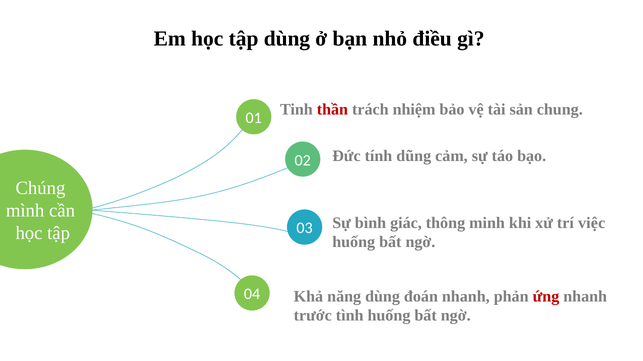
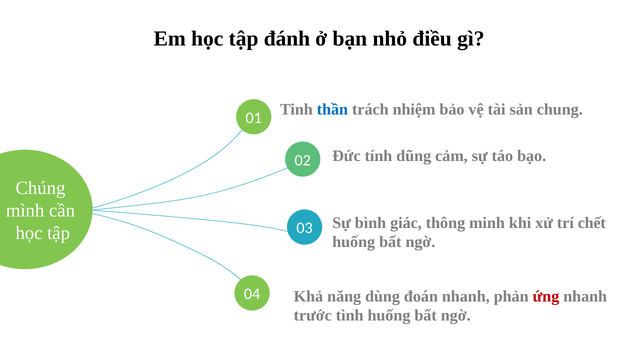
tập dùng: dùng -> đánh
thần colour: red -> blue
việc: việc -> chết
